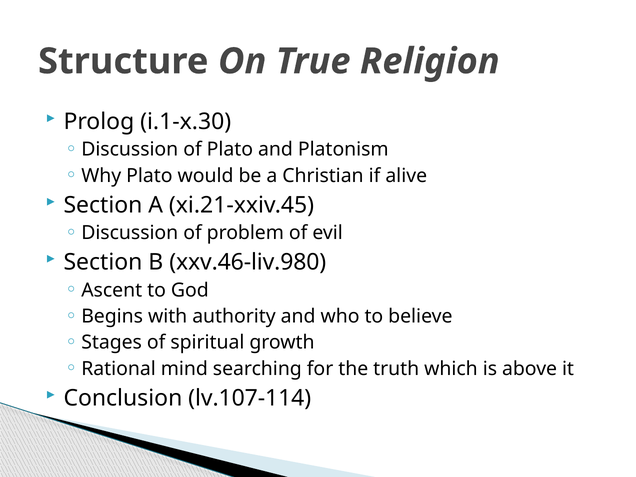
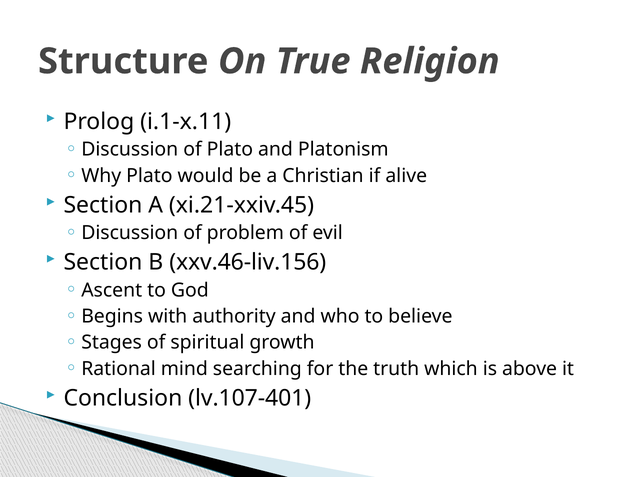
i.1-x.30: i.1-x.30 -> i.1-x.11
xxv.46-liv.980: xxv.46-liv.980 -> xxv.46-liv.156
lv.107-114: lv.107-114 -> lv.107-401
